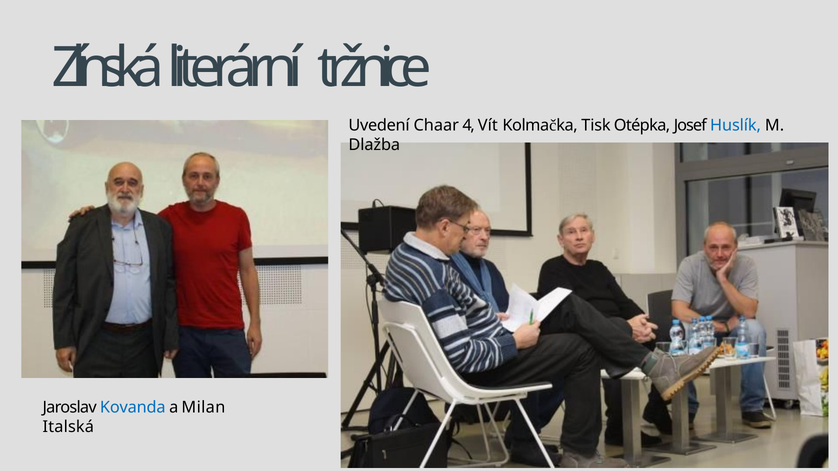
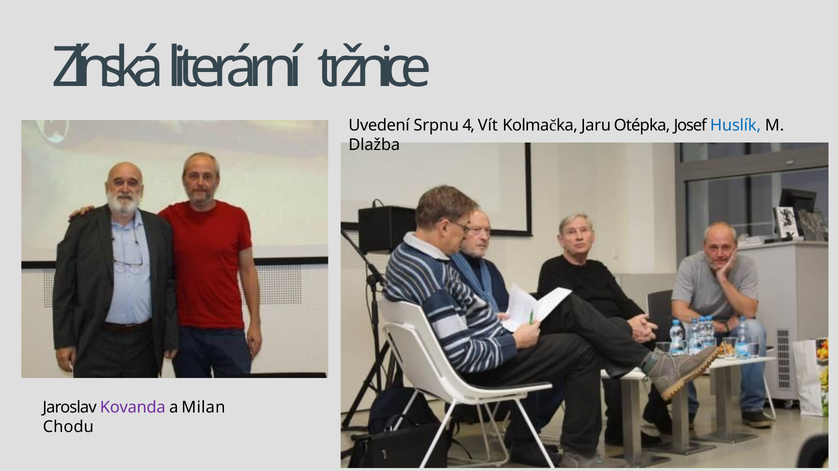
Chaar: Chaar -> Srpnu
Tisk: Tisk -> Jaru
Kovanda colour: blue -> purple
Italská: Italská -> Chodu
